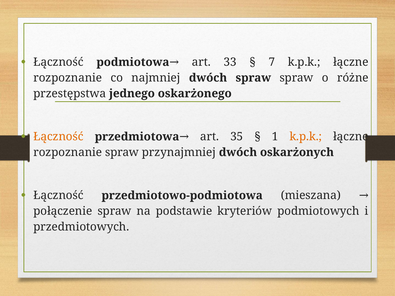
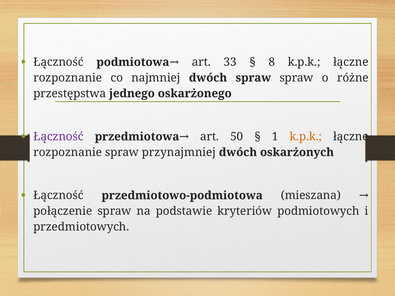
7: 7 -> 8
Łączność at (58, 137) colour: orange -> purple
35: 35 -> 50
